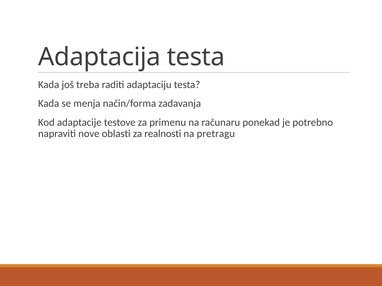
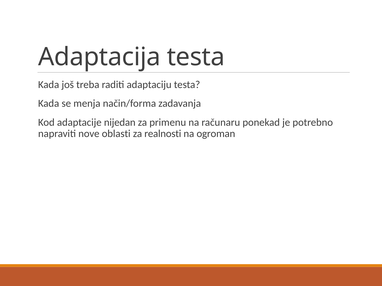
testove: testove -> nijedan
pretragu: pretragu -> ogroman
